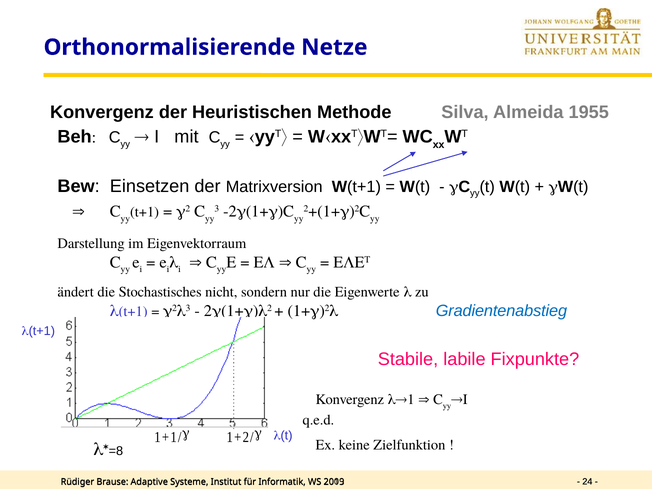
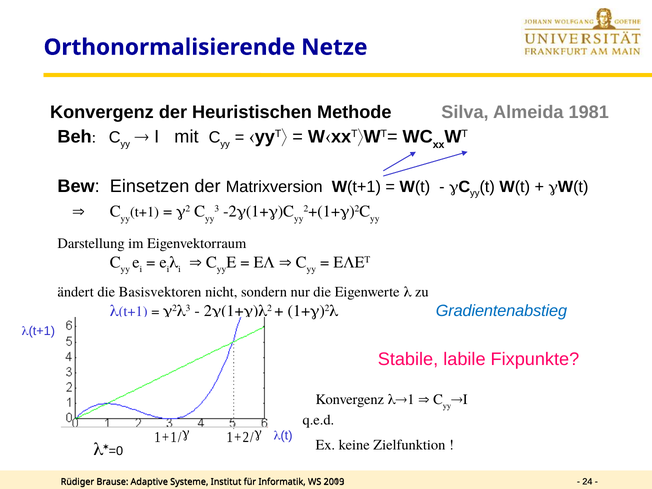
1955: 1955 -> 1981
Stochastisches: Stochastisches -> Basisvektoren
=8: =8 -> =0
